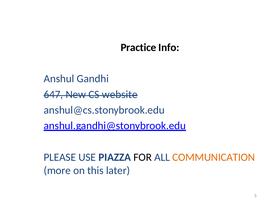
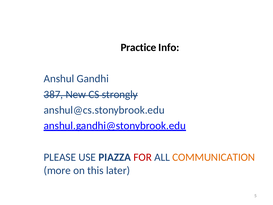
647: 647 -> 387
website: website -> strongly
FOR colour: black -> red
